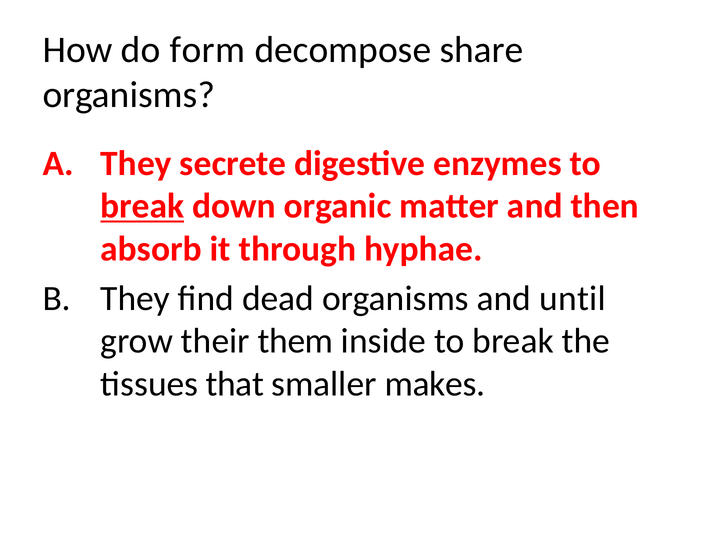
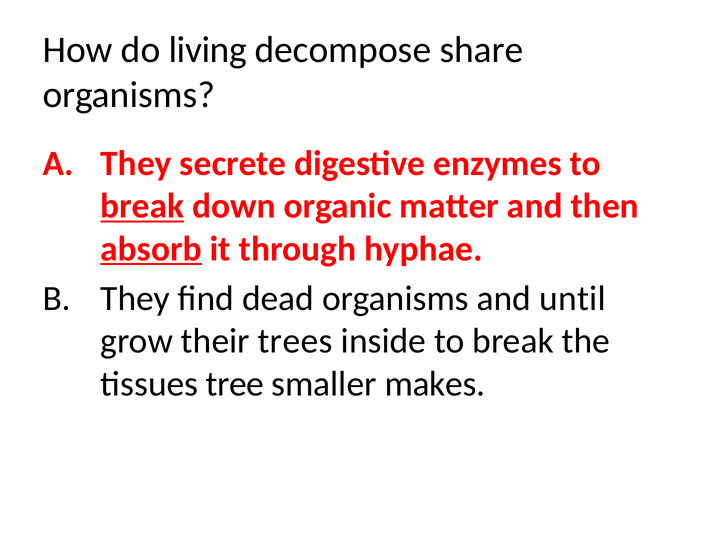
form: form -> living
absorb underline: none -> present
them: them -> trees
that: that -> tree
